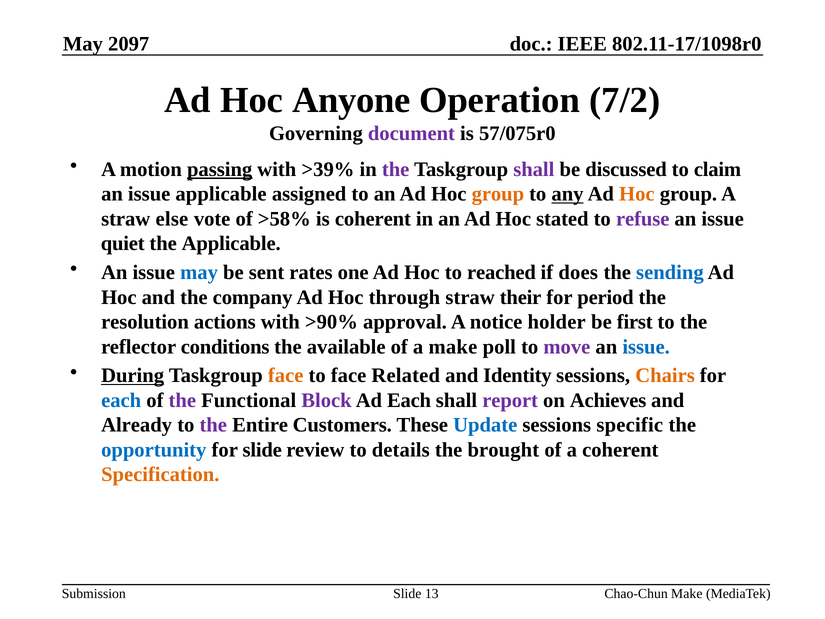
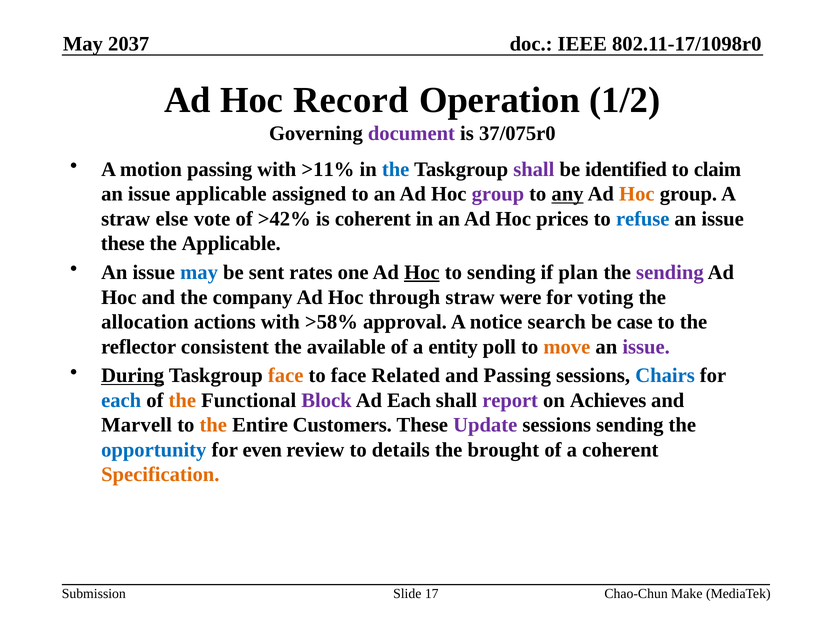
2097: 2097 -> 2037
Anyone: Anyone -> Record
7/2: 7/2 -> 1/2
57/075r0: 57/075r0 -> 37/075r0
passing at (220, 169) underline: present -> none
>39%: >39% -> >11%
the at (396, 169) colour: purple -> blue
discussed: discussed -> identified
group at (498, 194) colour: orange -> purple
>58%: >58% -> >42%
stated: stated -> prices
refuse colour: purple -> blue
quiet at (123, 243): quiet -> these
Hoc at (422, 272) underline: none -> present
to reached: reached -> sending
does: does -> plan
sending at (670, 272) colour: blue -> purple
their: their -> were
period: period -> voting
resolution: resolution -> allocation
>90%: >90% -> >58%
holder: holder -> search
first: first -> case
conditions: conditions -> consistent
a make: make -> entity
move colour: purple -> orange
issue at (646, 347) colour: blue -> purple
and Identity: Identity -> Passing
Chairs colour: orange -> blue
the at (182, 400) colour: purple -> orange
Already: Already -> Marvell
the at (213, 425) colour: purple -> orange
Update colour: blue -> purple
sessions specific: specific -> sending
for slide: slide -> even
13: 13 -> 17
